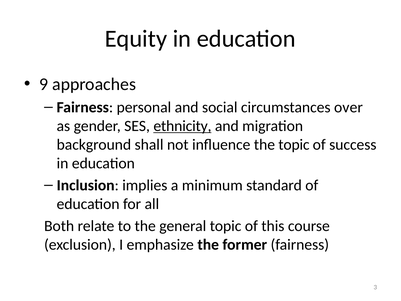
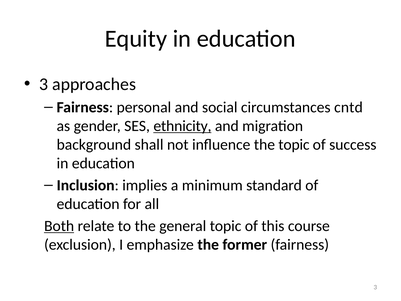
9 at (44, 84): 9 -> 3
over: over -> cntd
Both underline: none -> present
